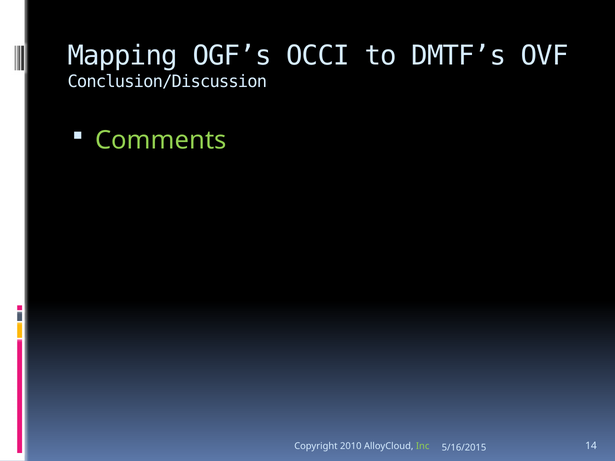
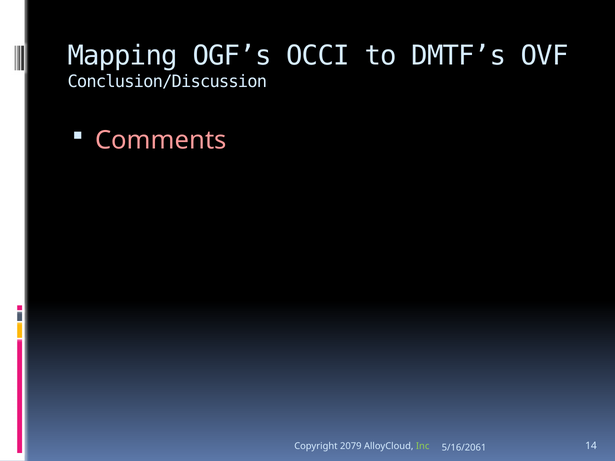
Comments colour: light green -> pink
2010: 2010 -> 2079
5/16/2015: 5/16/2015 -> 5/16/2061
